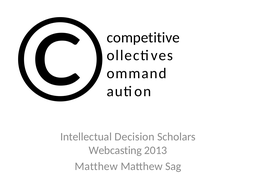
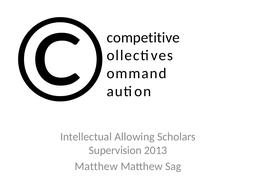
Decision: Decision -> Allowing
Webcasting: Webcasting -> Supervision
